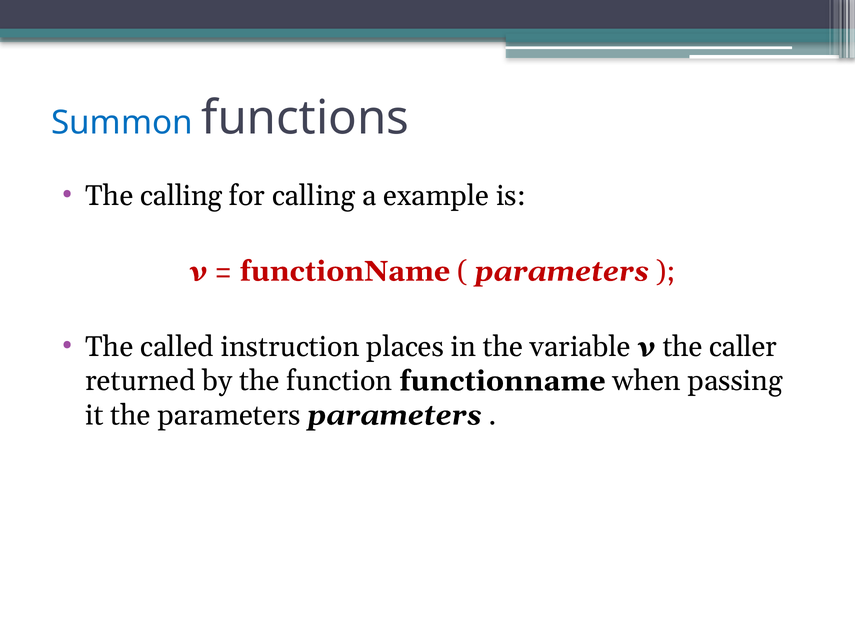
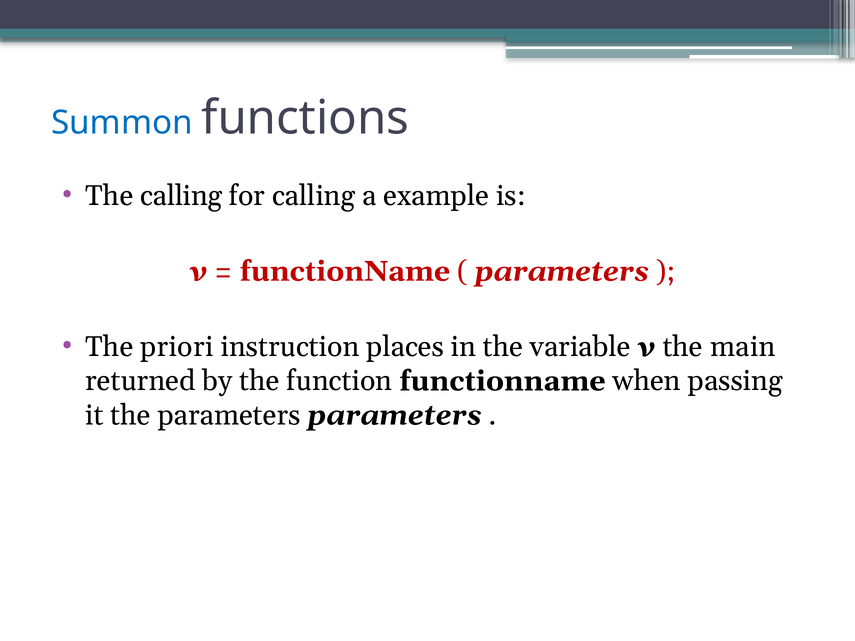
called: called -> priori
caller: caller -> main
